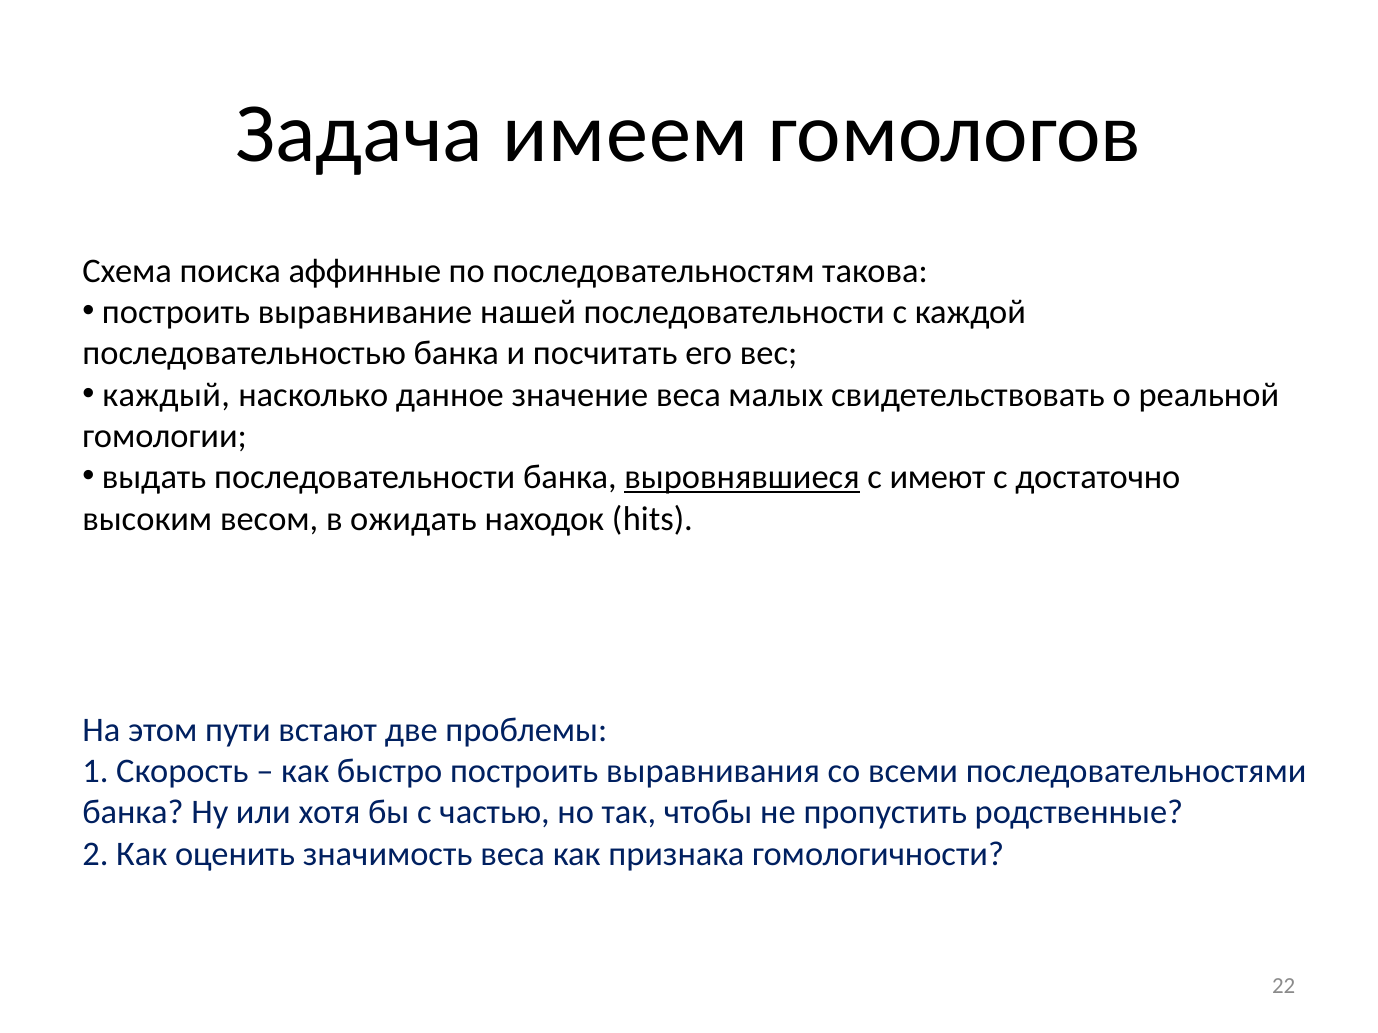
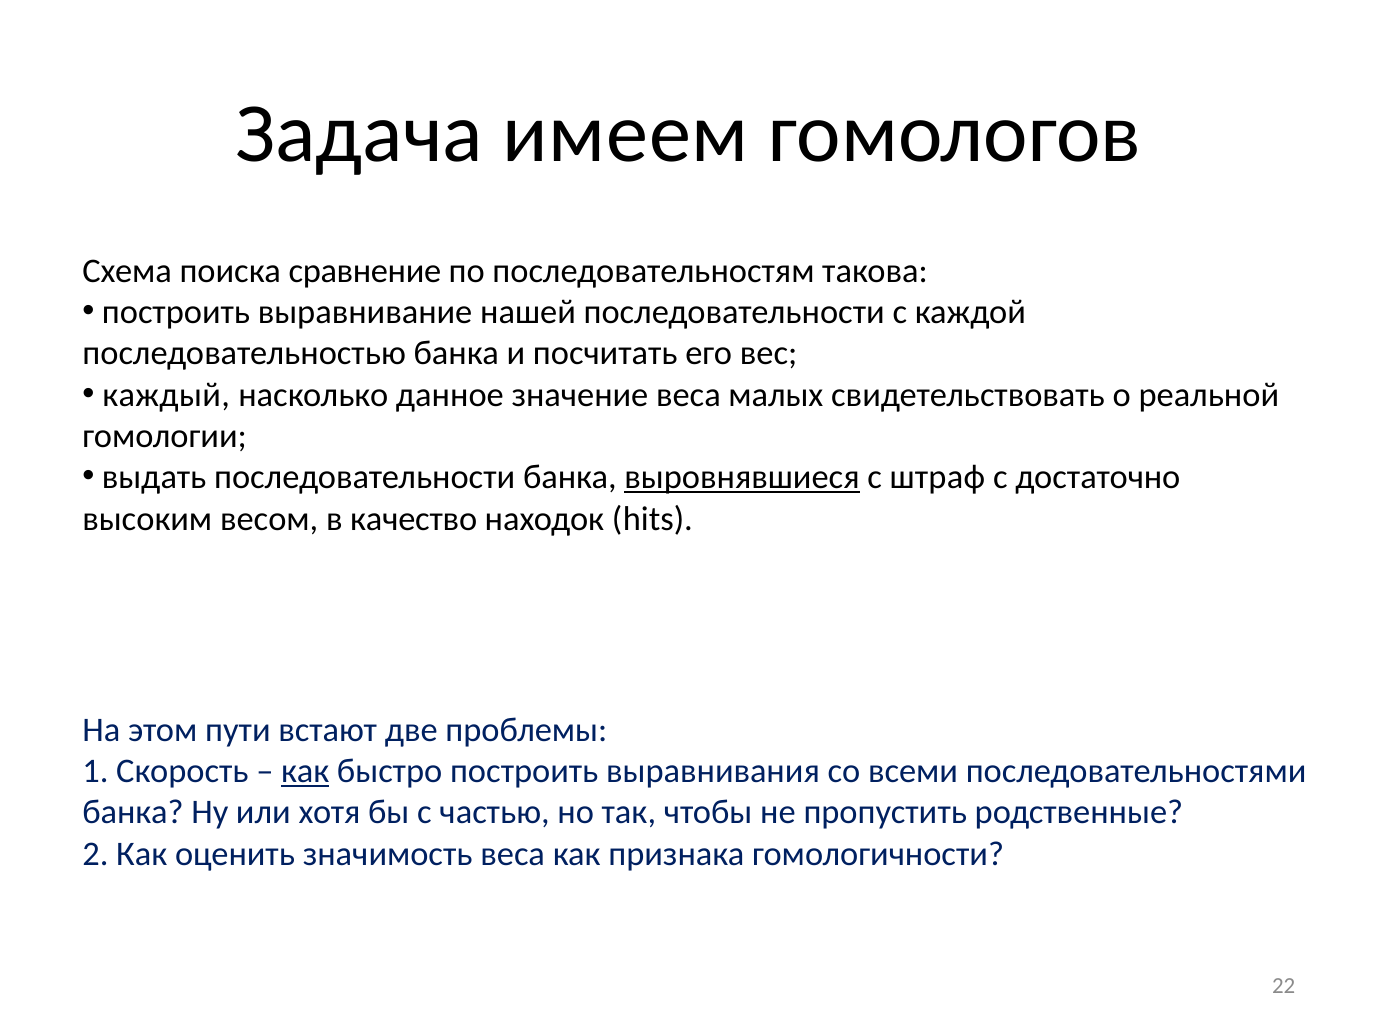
аффинные: аффинные -> сравнение
имеют: имеют -> штраф
ожидать: ожидать -> качество
как at (305, 772) underline: none -> present
